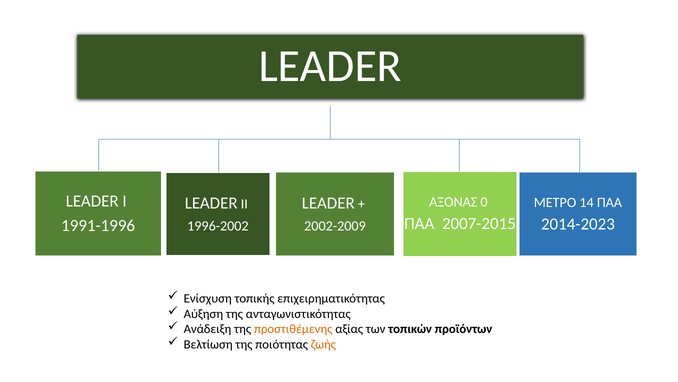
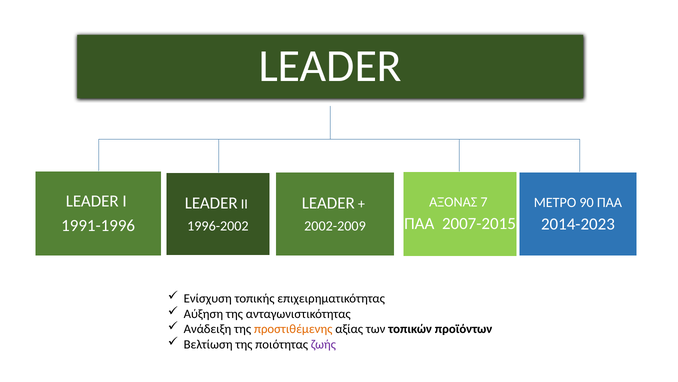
0: 0 -> 7
14: 14 -> 90
ζωής colour: orange -> purple
